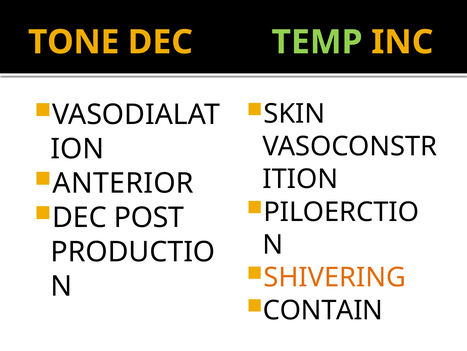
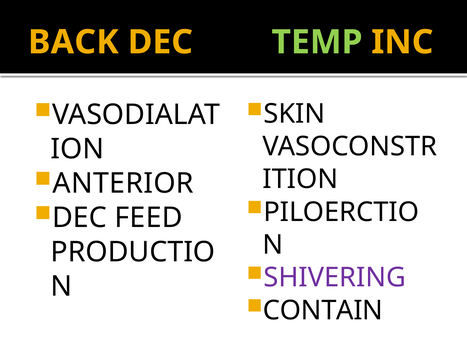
TONE: TONE -> BACK
POST: POST -> FEED
SHIVERING colour: orange -> purple
